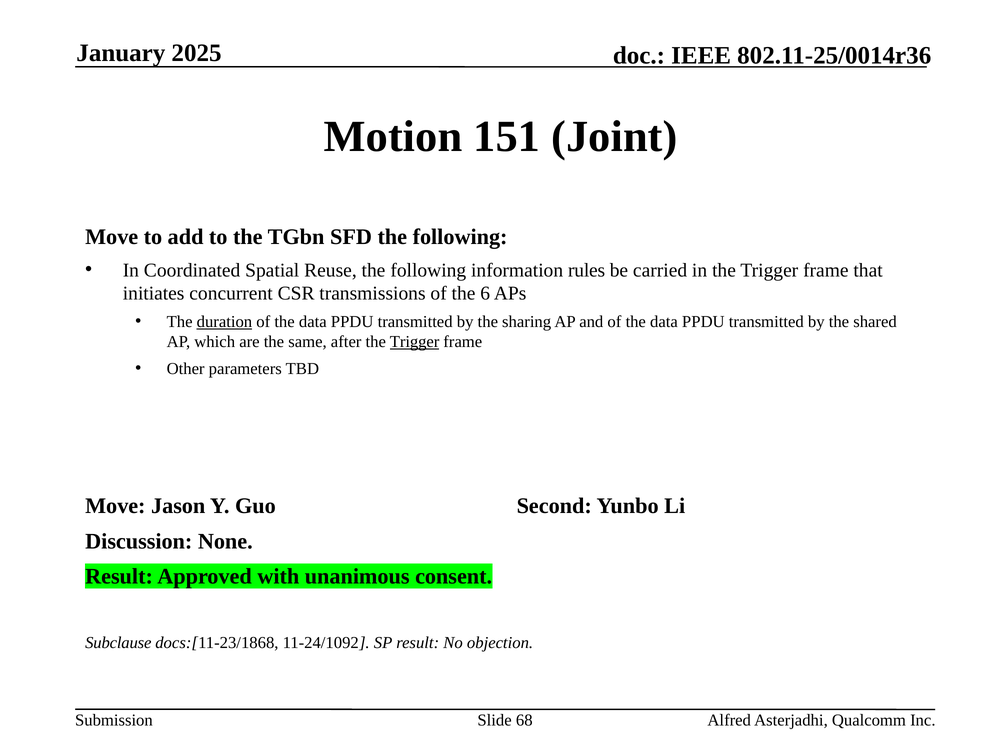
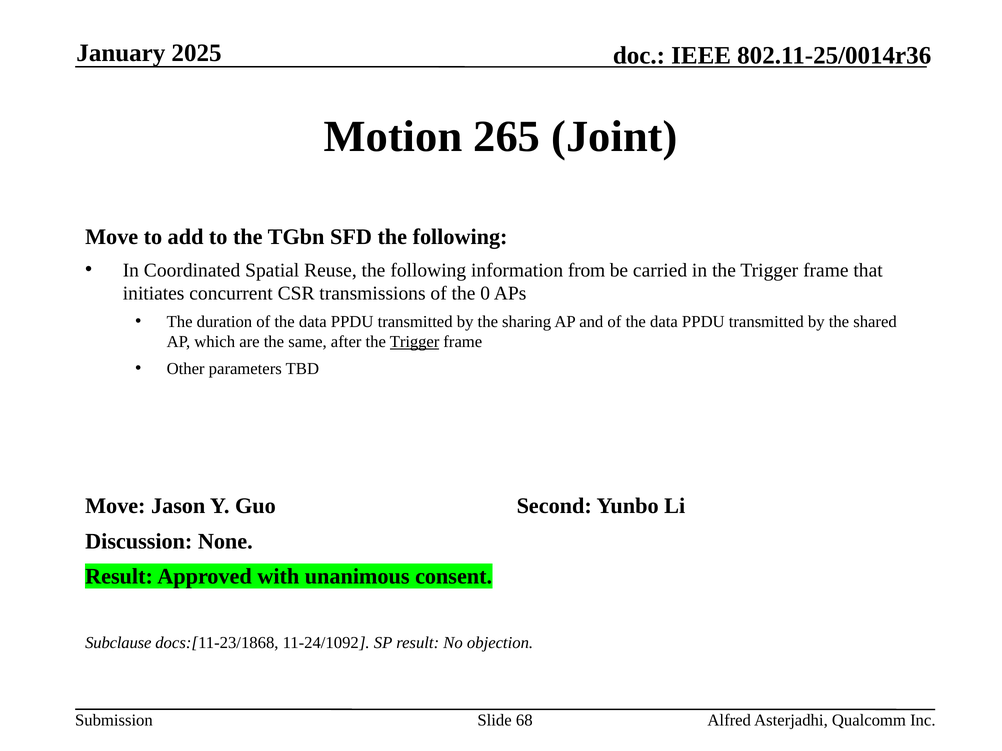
151: 151 -> 265
rules: rules -> from
6: 6 -> 0
duration underline: present -> none
